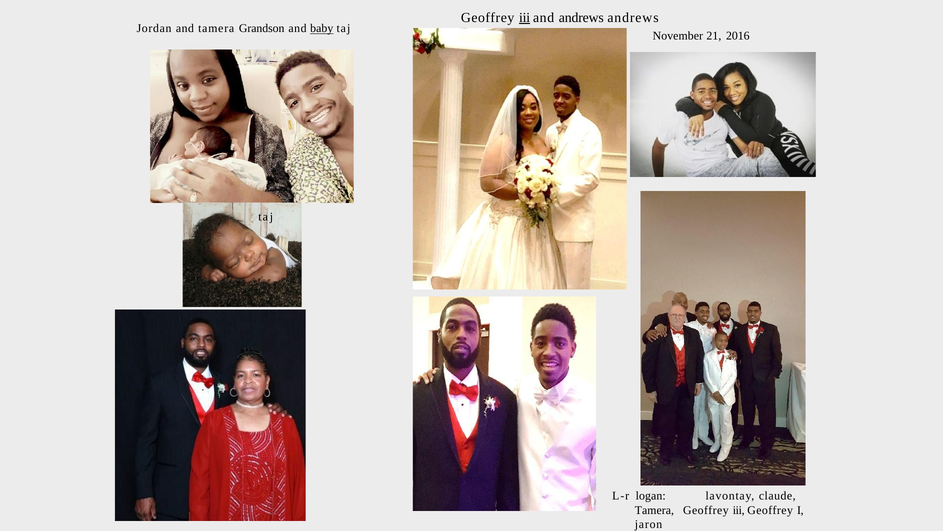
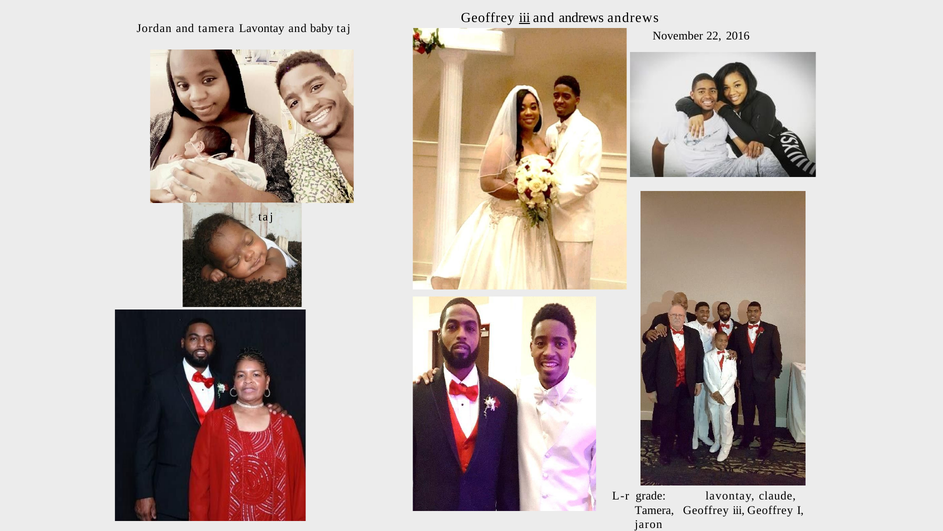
tamera Grandson: Grandson -> Lavontay
baby underline: present -> none
21: 21 -> 22
logan: logan -> grade
